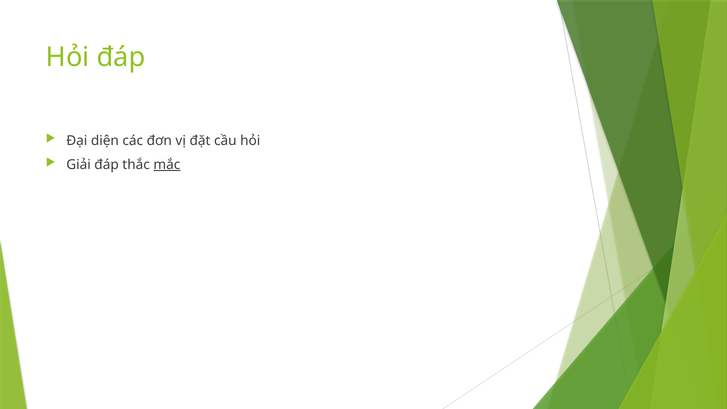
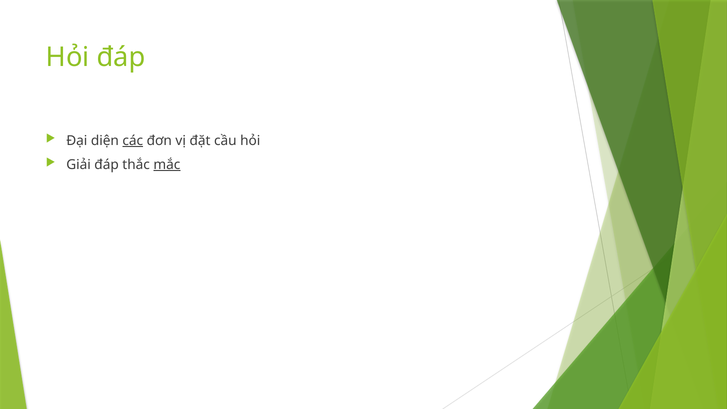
các underline: none -> present
